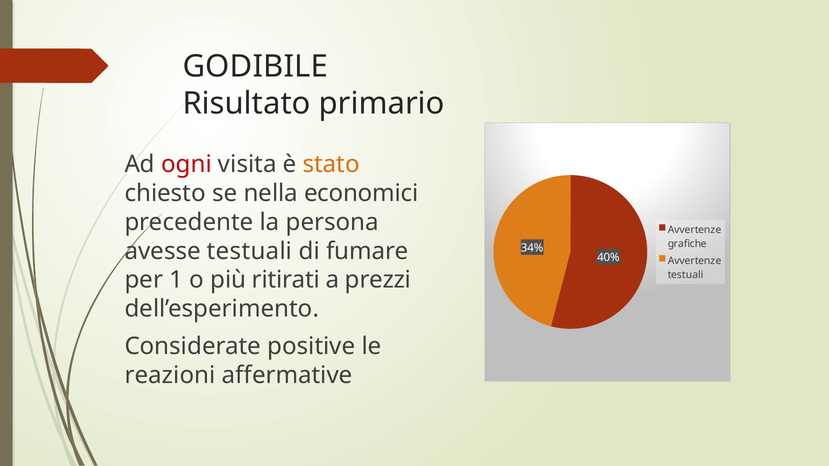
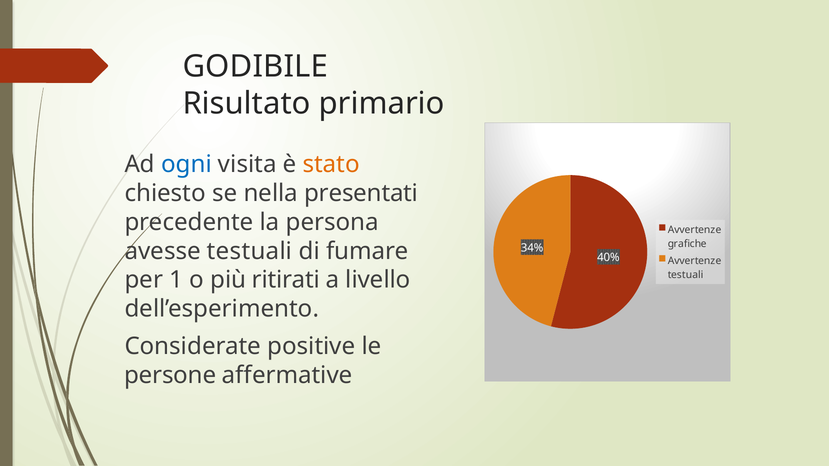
ogni colour: red -> blue
economici: economici -> presentati
prezzi: prezzi -> livello
reazioni: reazioni -> persone
